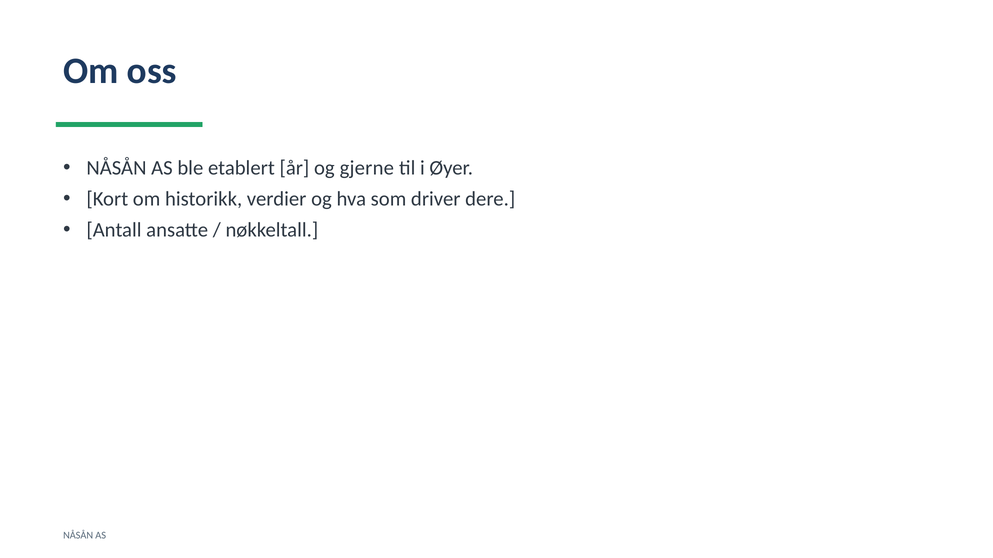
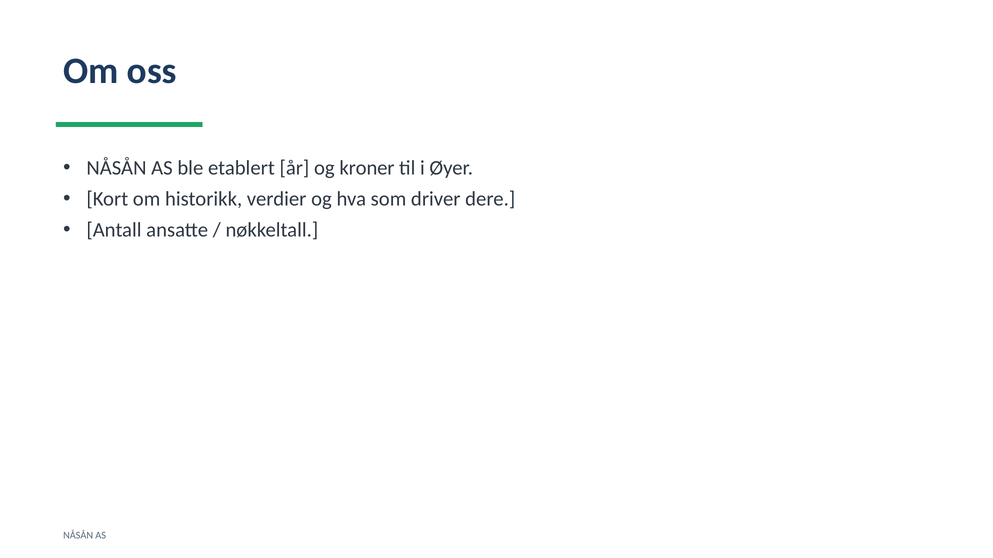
gjerne: gjerne -> kroner
